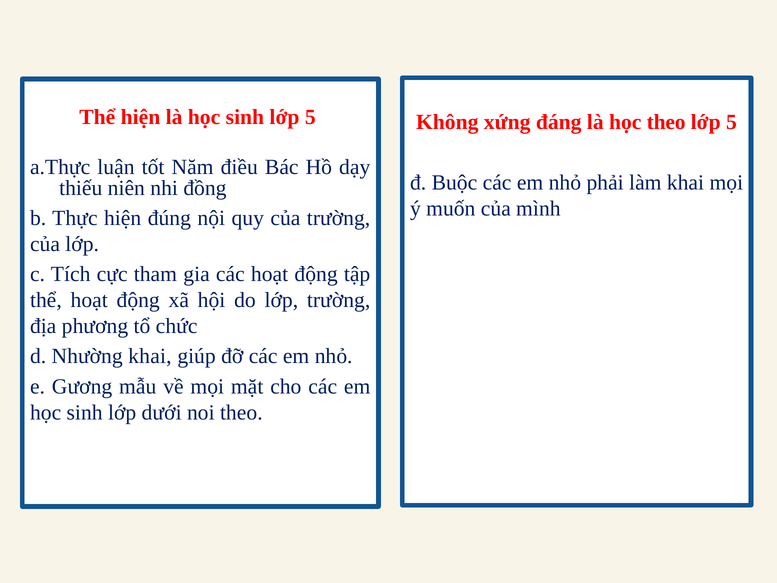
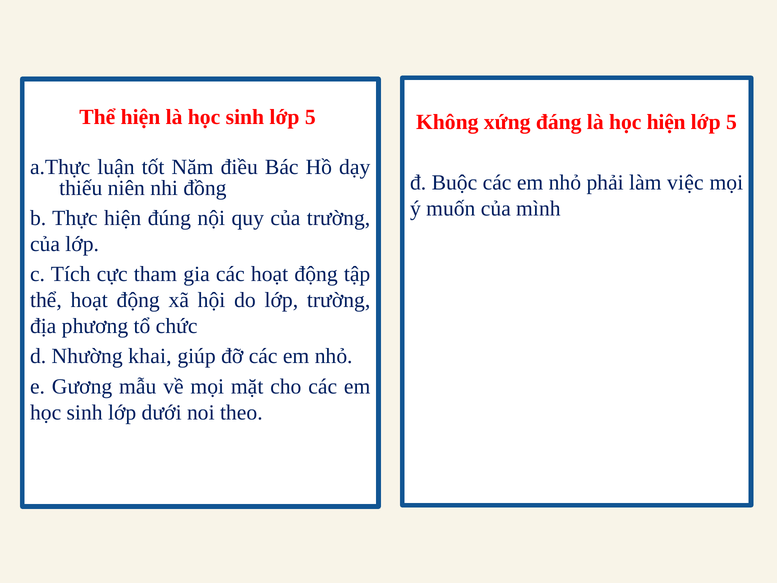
học theo: theo -> hiện
làm khai: khai -> việc
